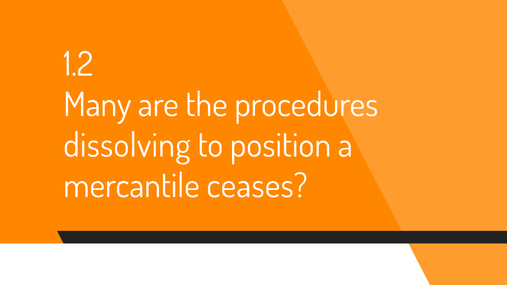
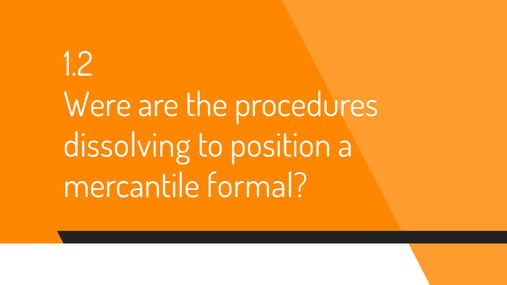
Many: Many -> Were
ceases: ceases -> formal
